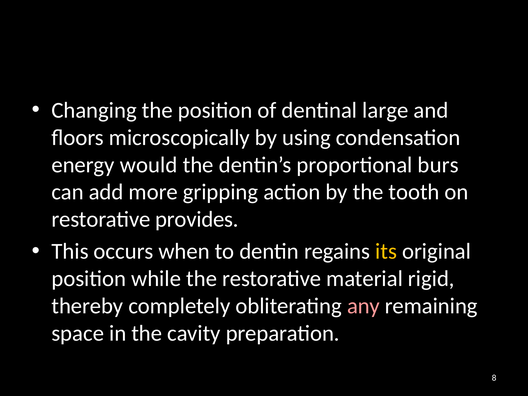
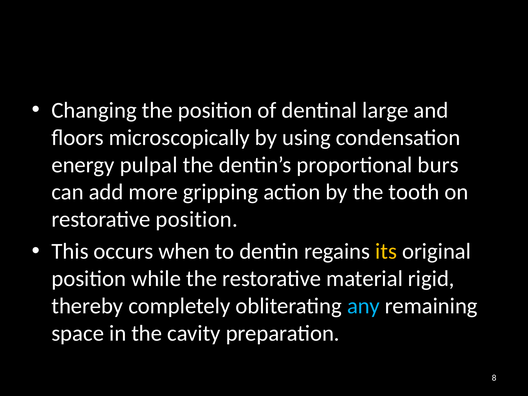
would: would -> pulpal
restorative provides: provides -> position
any colour: pink -> light blue
